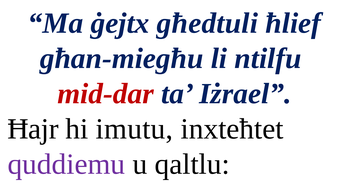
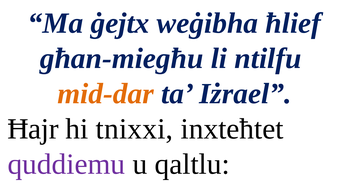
għedtuli: għedtuli -> weġibha
mid-dar colour: red -> orange
imutu: imutu -> tnixxi
